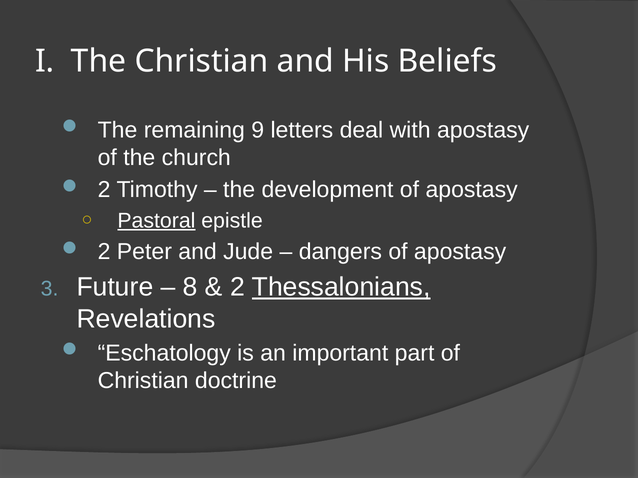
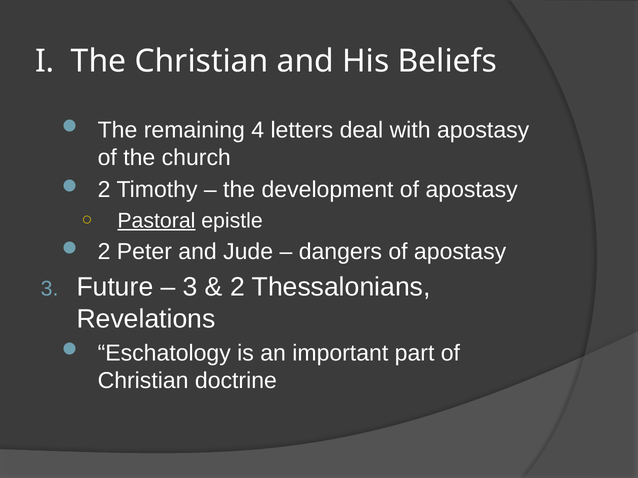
9: 9 -> 4
8 at (190, 287): 8 -> 3
Thessalonians underline: present -> none
